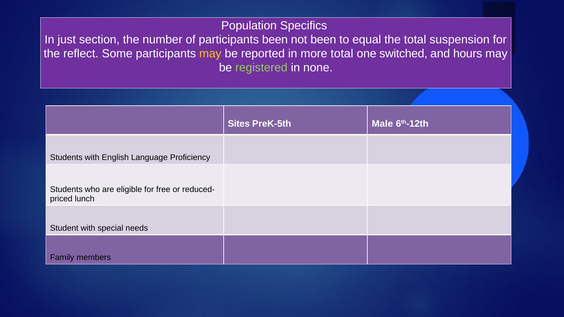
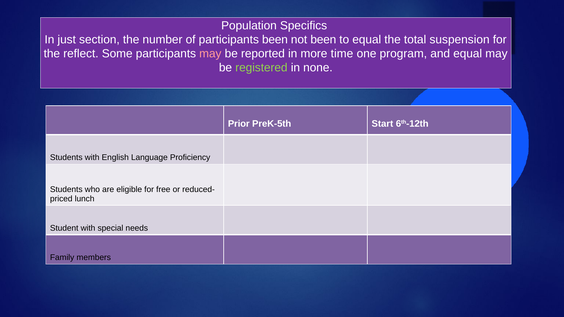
may at (210, 54) colour: yellow -> pink
more total: total -> time
switched: switched -> program
and hours: hours -> equal
Sites: Sites -> Prior
Male: Male -> Start
